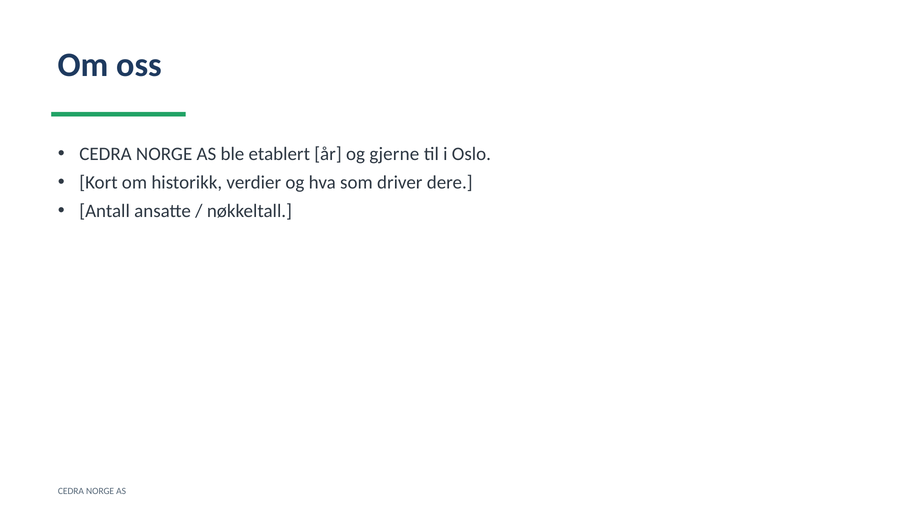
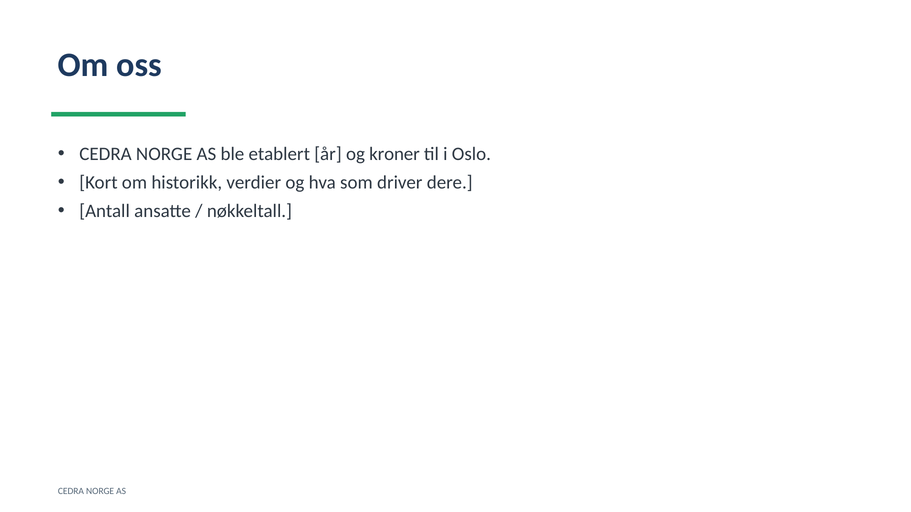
gjerne: gjerne -> kroner
